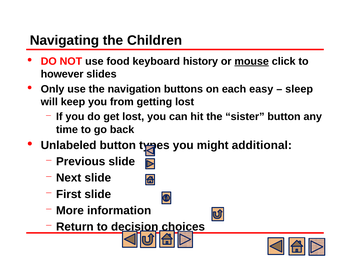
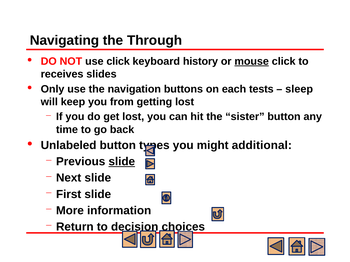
Children: Children -> Through
use food: food -> click
however: however -> receives
easy: easy -> tests
slide at (122, 162) underline: none -> present
